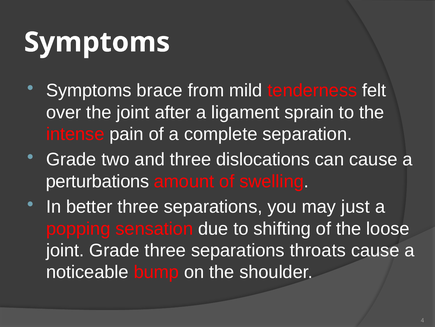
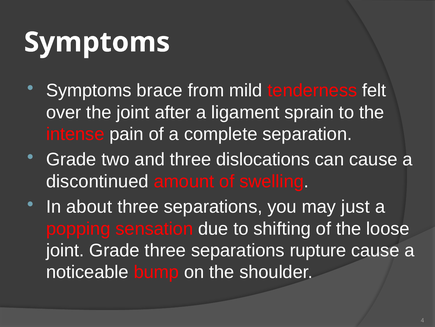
perturbations: perturbations -> discontinued
better: better -> about
throats: throats -> rupture
